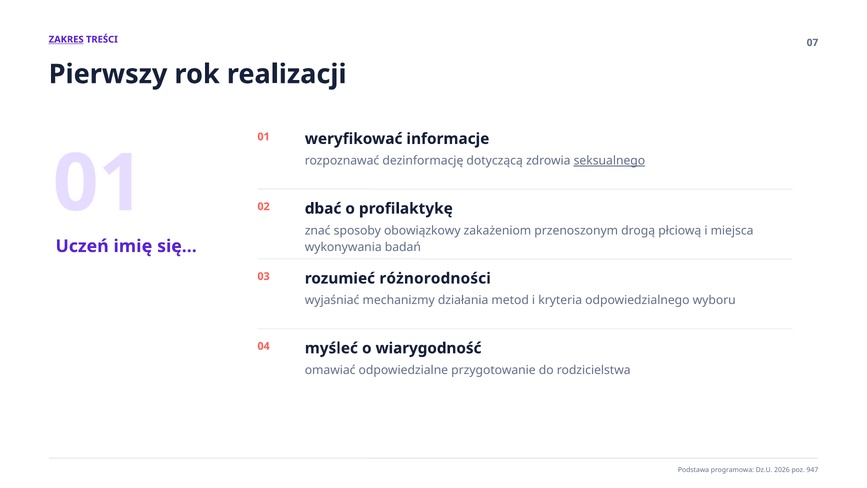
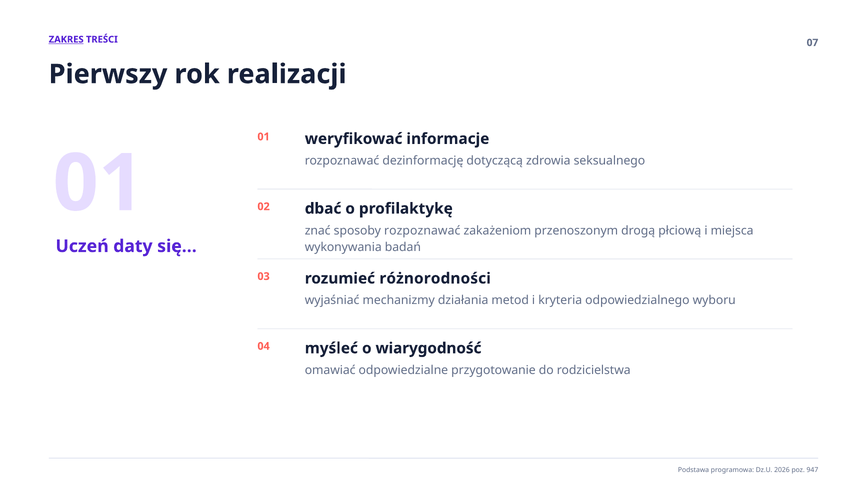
seksualnego underline: present -> none
sposoby obowiązkowy: obowiązkowy -> rozpoznawać
imię: imię -> daty
